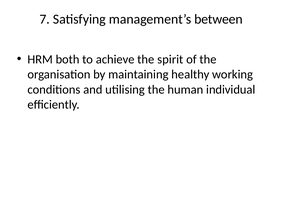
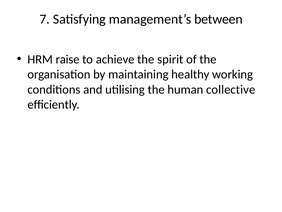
both: both -> raise
individual: individual -> collective
